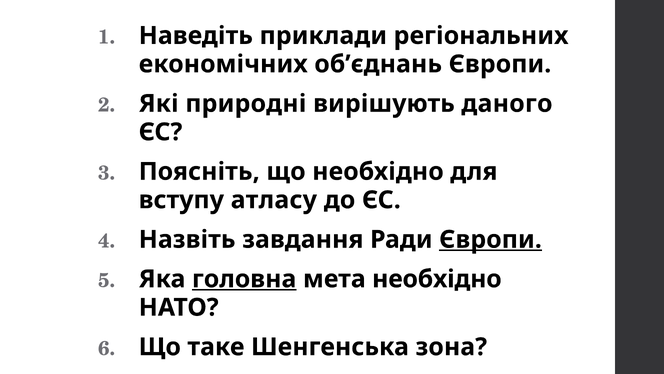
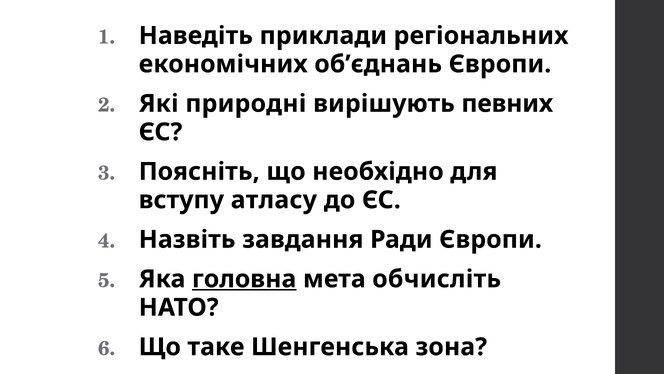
даного: даного -> певних
Європи at (490, 239) underline: present -> none
мета необхідно: необхідно -> обчисліть
